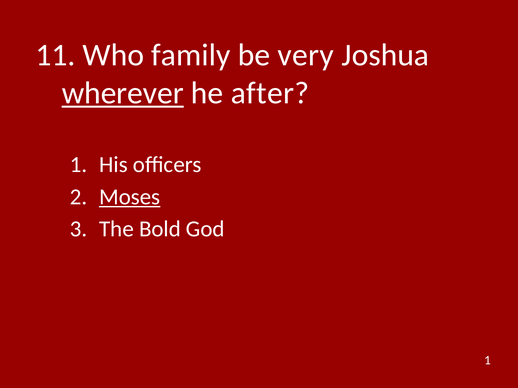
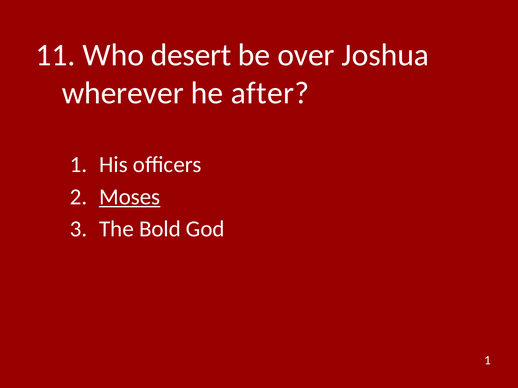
family: family -> desert
very: very -> over
wherever underline: present -> none
